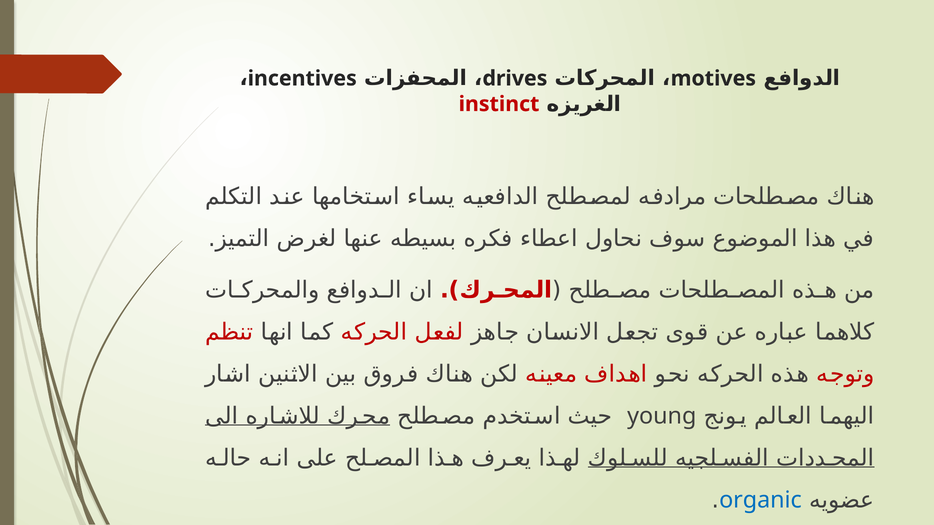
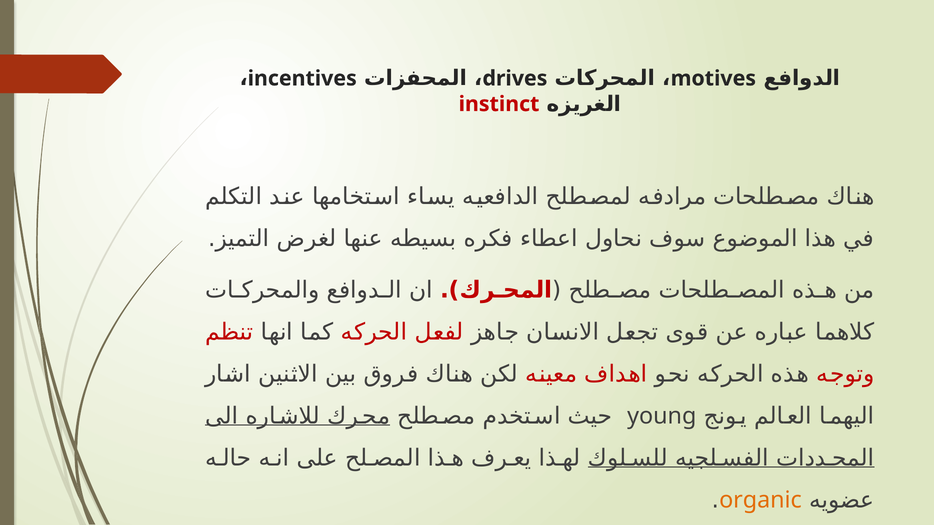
organic colour: blue -> orange
